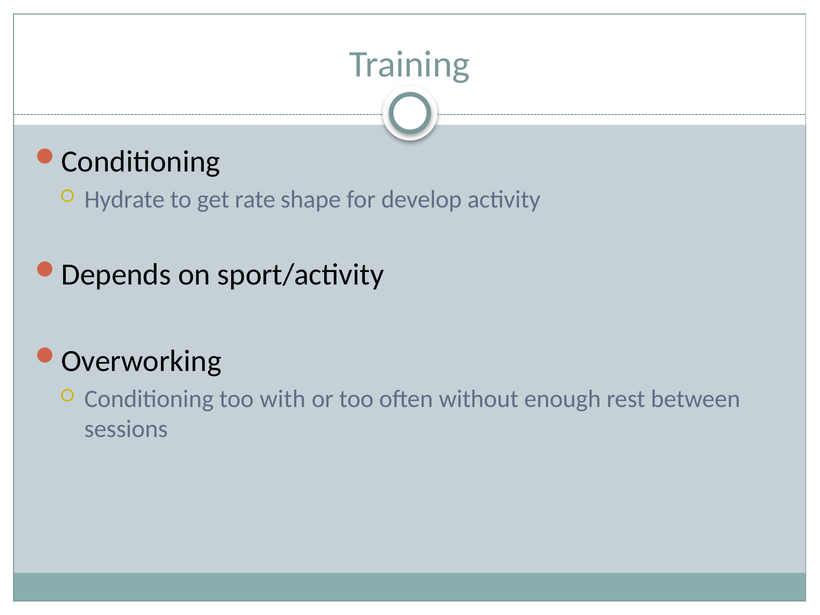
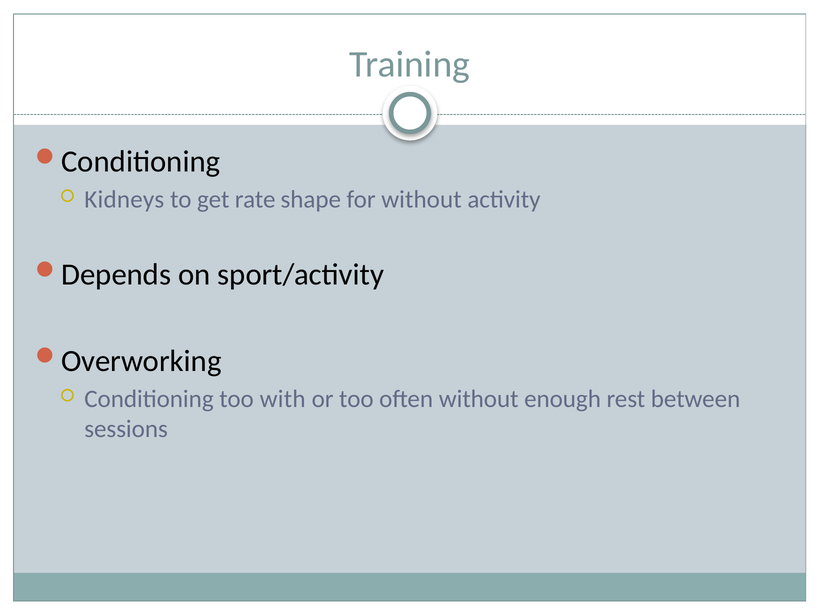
Hydrate: Hydrate -> Kidneys
for develop: develop -> without
